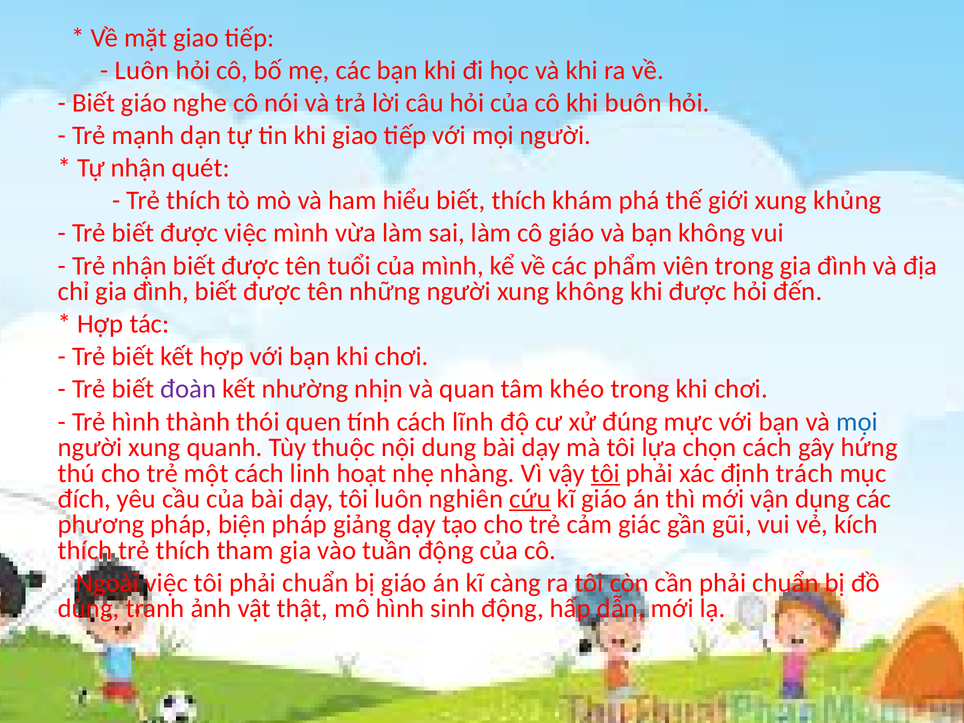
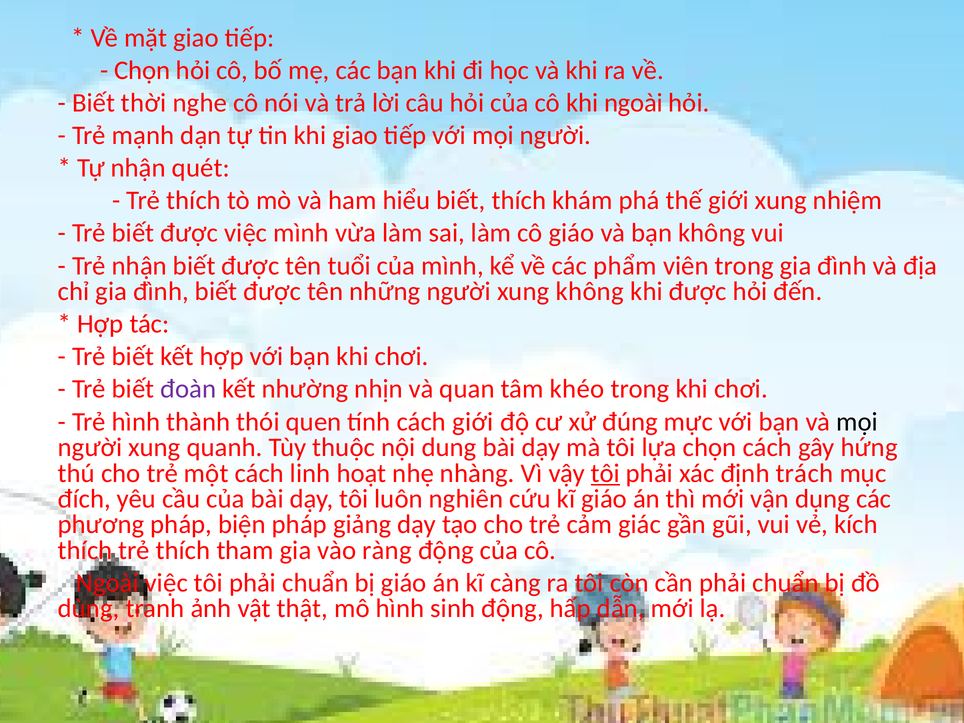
Luôn at (142, 70): Luôn -> Chọn
Biết giáo: giáo -> thời
khi buôn: buôn -> ngoài
khủng: khủng -> nhiệm
cách lĩnh: lĩnh -> giới
mọi at (857, 422) colour: blue -> black
cứu underline: present -> none
tuần: tuần -> ràng
